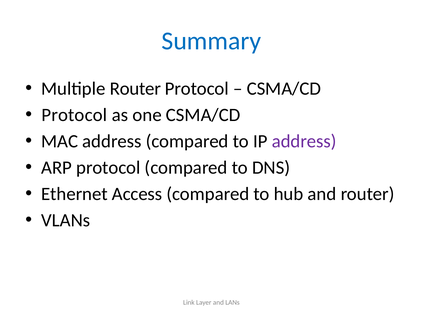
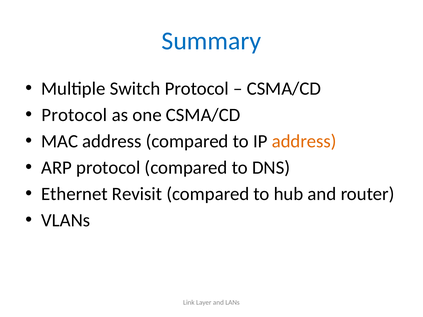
Multiple Router: Router -> Switch
address at (304, 141) colour: purple -> orange
Access: Access -> Revisit
